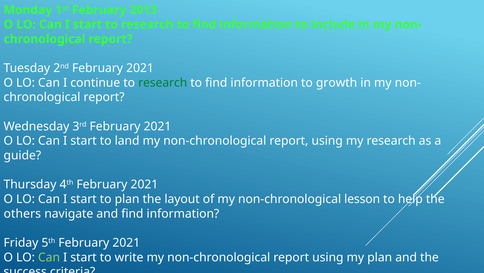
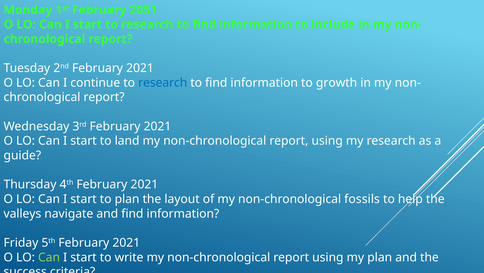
2013: 2013 -> 2051
research at (163, 82) colour: green -> blue
lesson: lesson -> fossils
others: others -> valleys
